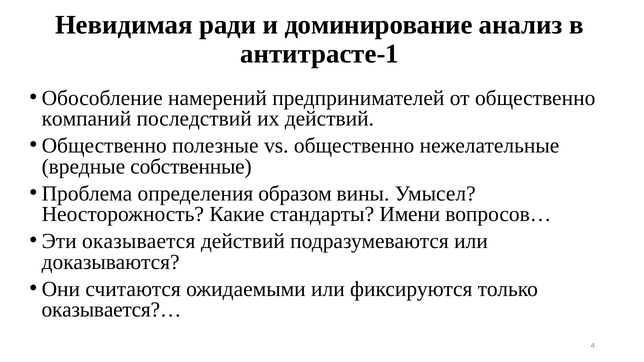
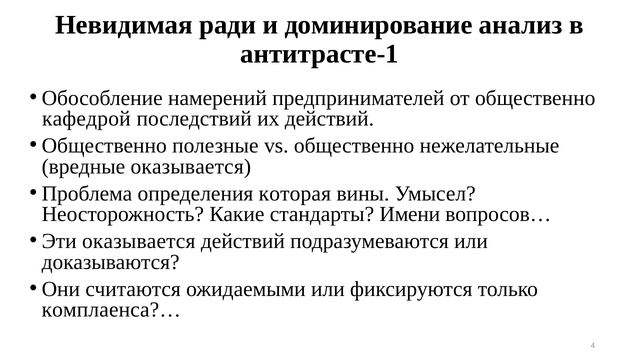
компаний: компаний -> кафедрой
вредные собственные: собственные -> оказывается
образом: образом -> которая
оказывается?…: оказывается?… -> комплаенса?…
